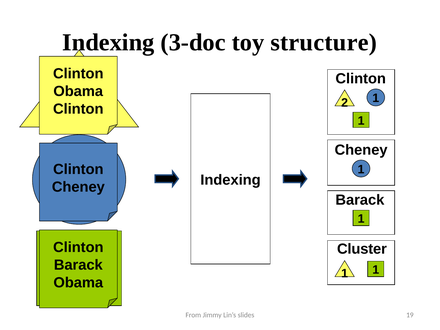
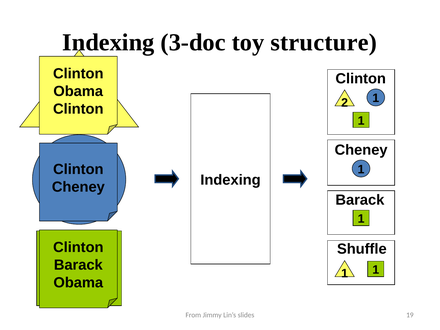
Cluster: Cluster -> Shuffle
